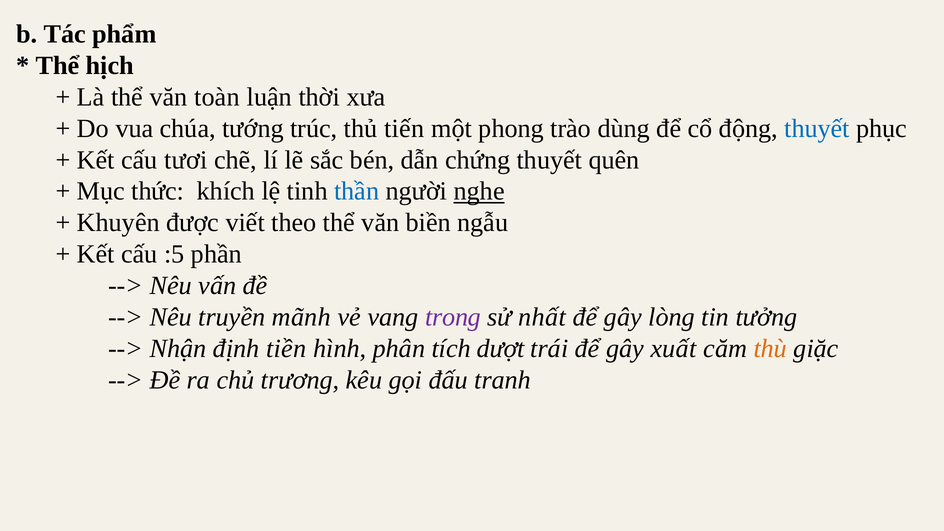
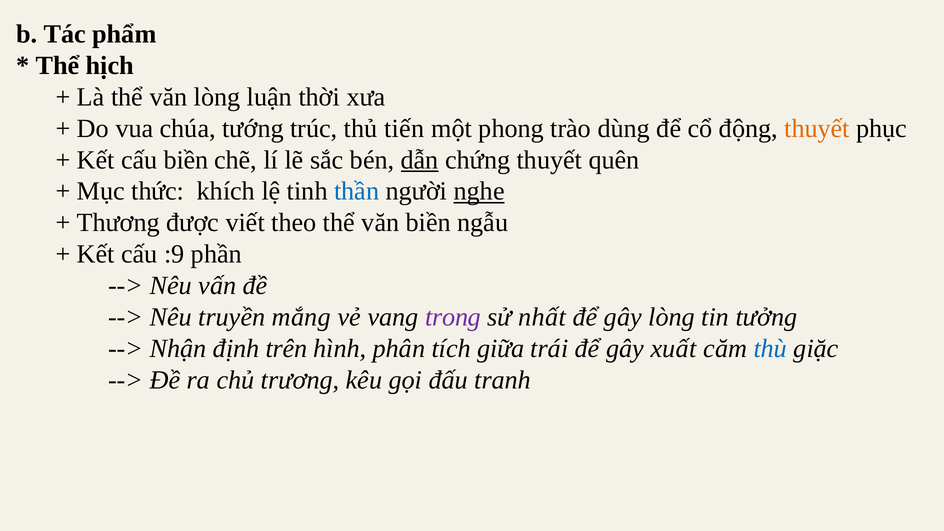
văn toàn: toàn -> lòng
thuyết at (817, 128) colour: blue -> orange
cấu tươi: tươi -> biền
dẫn underline: none -> present
Khuyên: Khuyên -> Thương
:5: :5 -> :9
mãnh: mãnh -> mắng
tiền: tiền -> trên
dượt: dượt -> giữa
thù colour: orange -> blue
